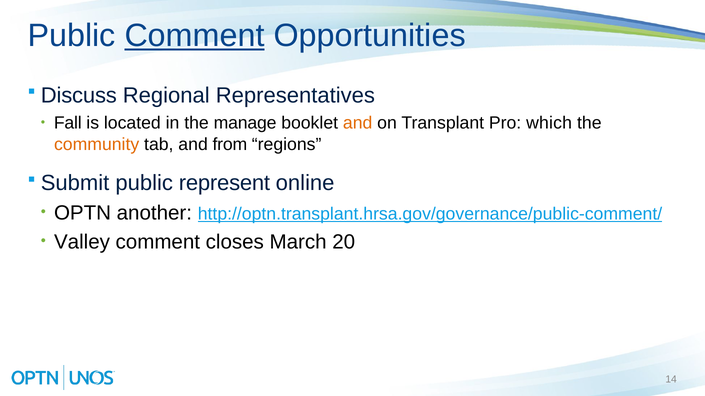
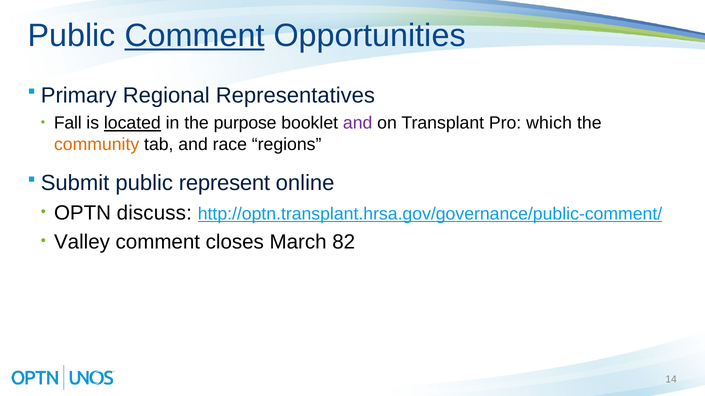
Discuss: Discuss -> Primary
located underline: none -> present
manage: manage -> purpose
and at (358, 123) colour: orange -> purple
from: from -> race
another: another -> discuss
20: 20 -> 82
